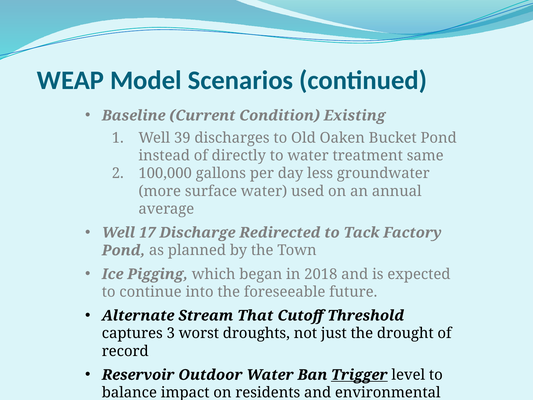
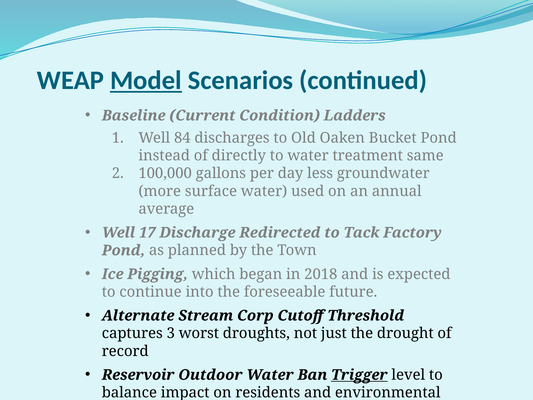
Model underline: none -> present
Existing: Existing -> Ladders
39: 39 -> 84
That: That -> Corp
